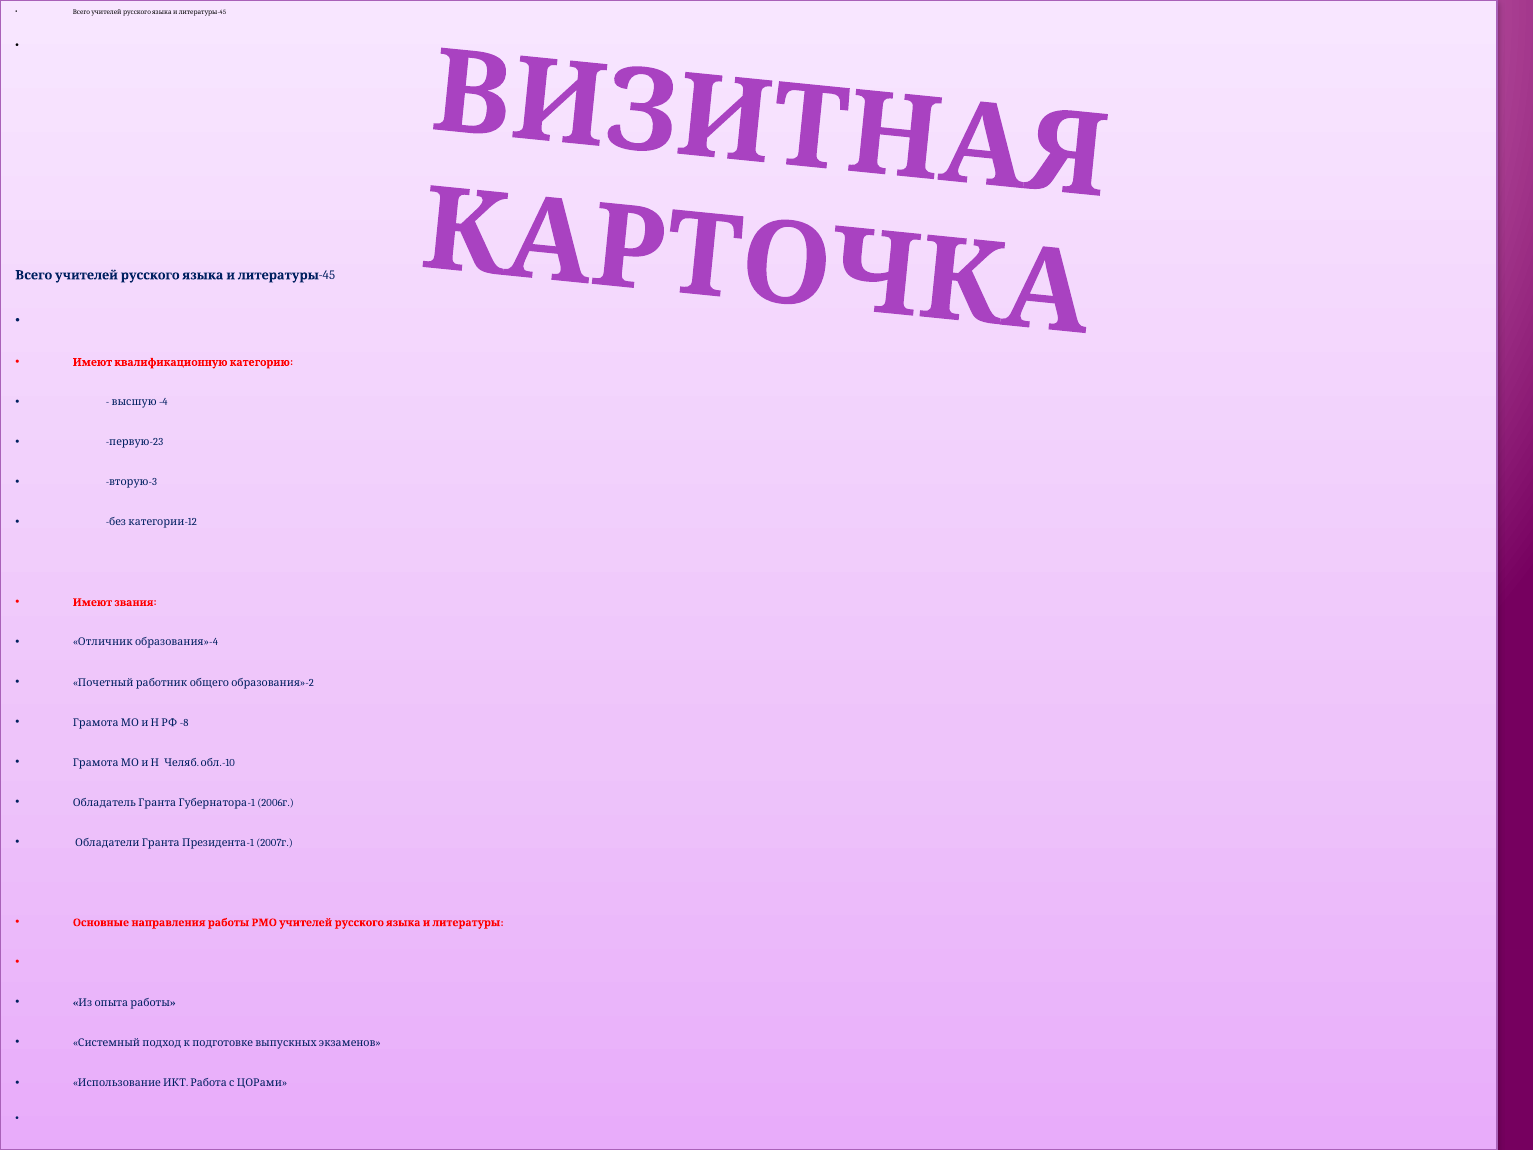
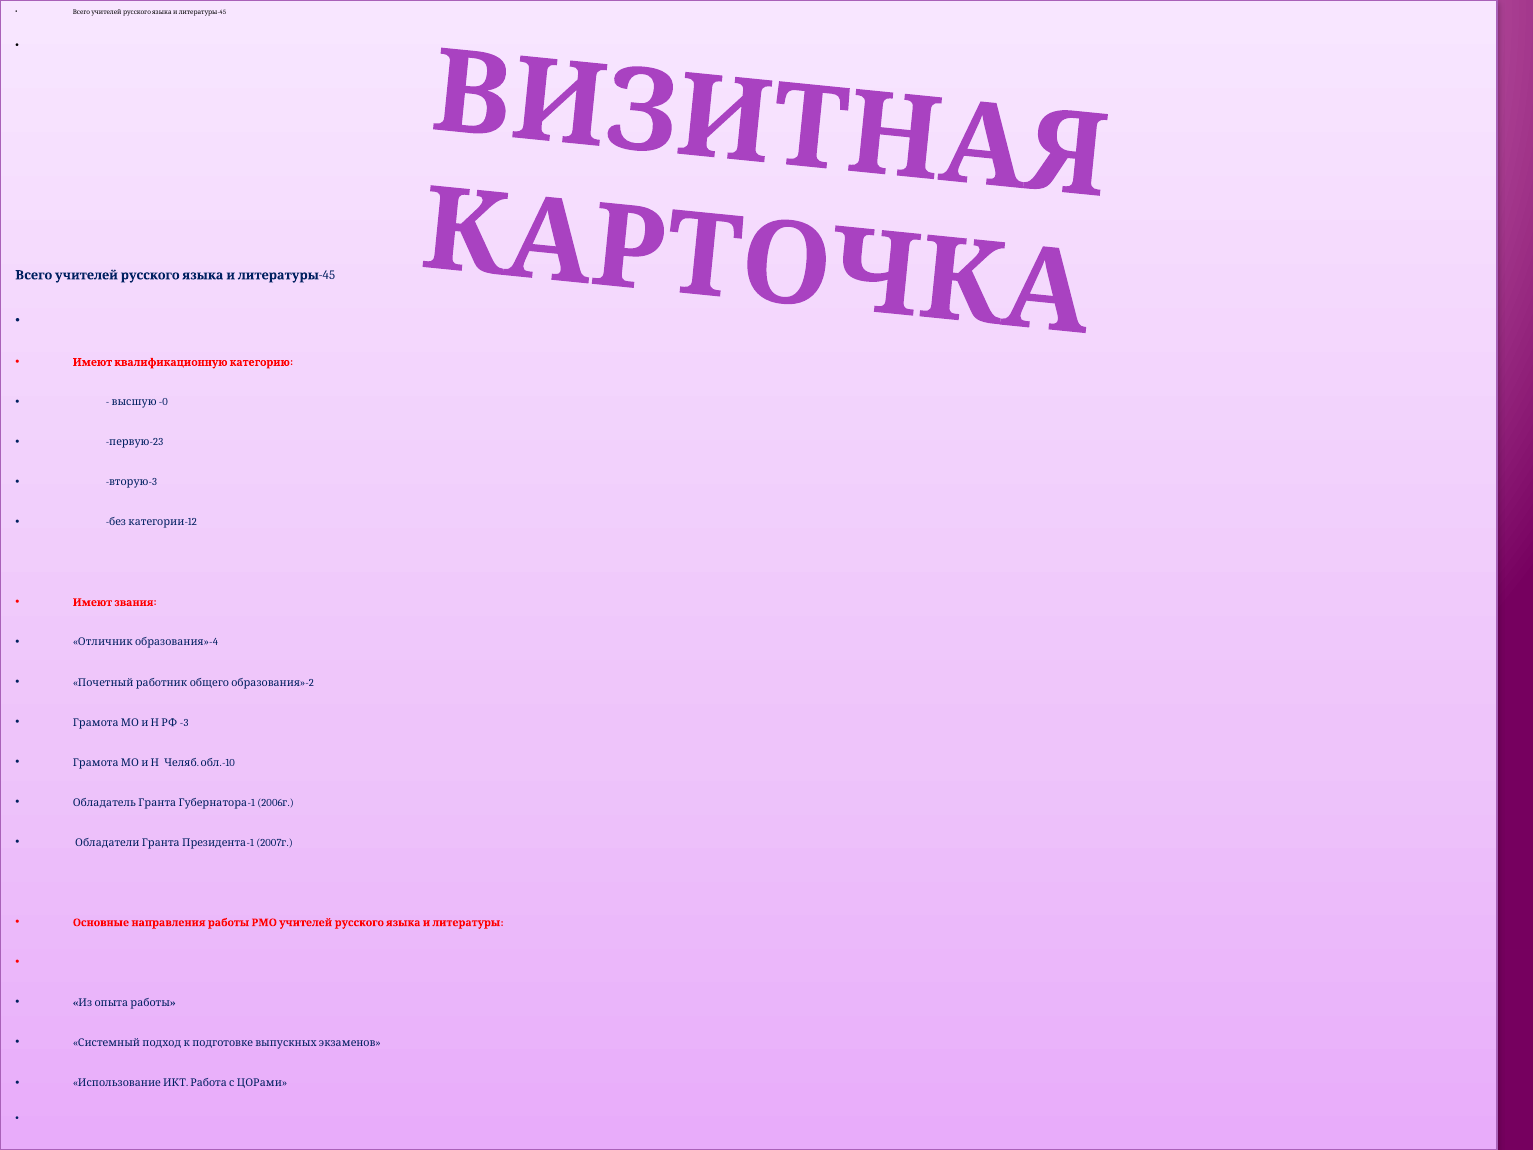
-4: -4 -> -0
-8 at (184, 722): -8 -> -3
